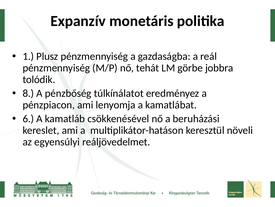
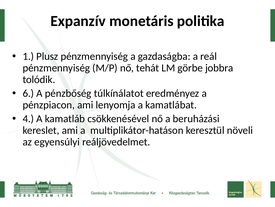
8: 8 -> 6
6: 6 -> 4
